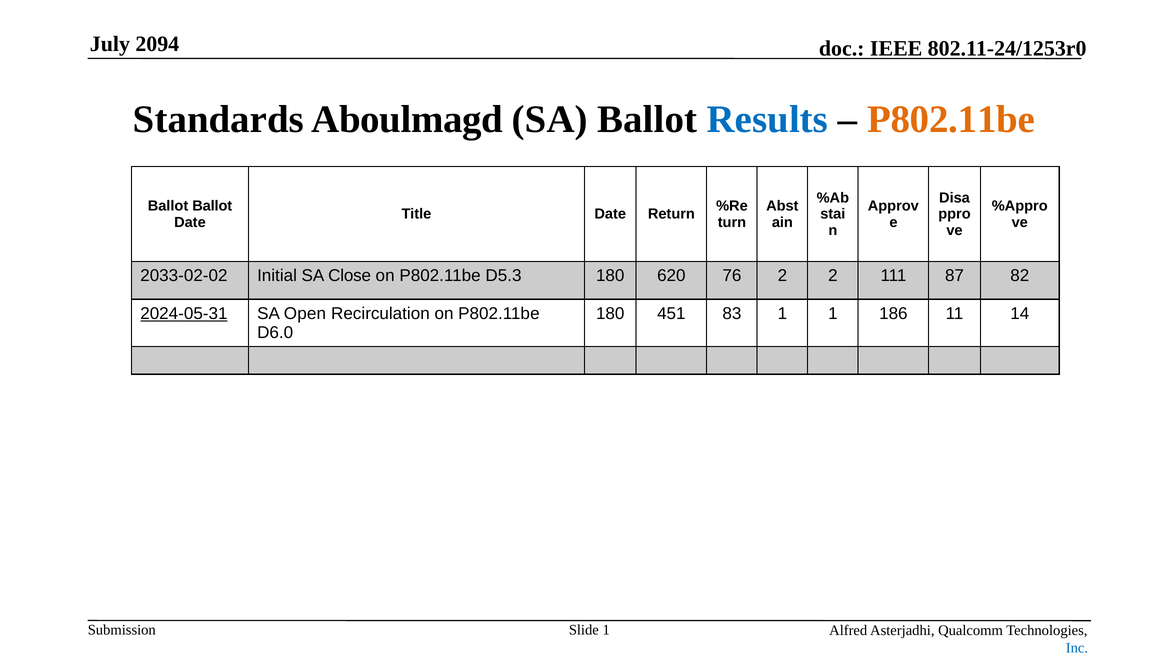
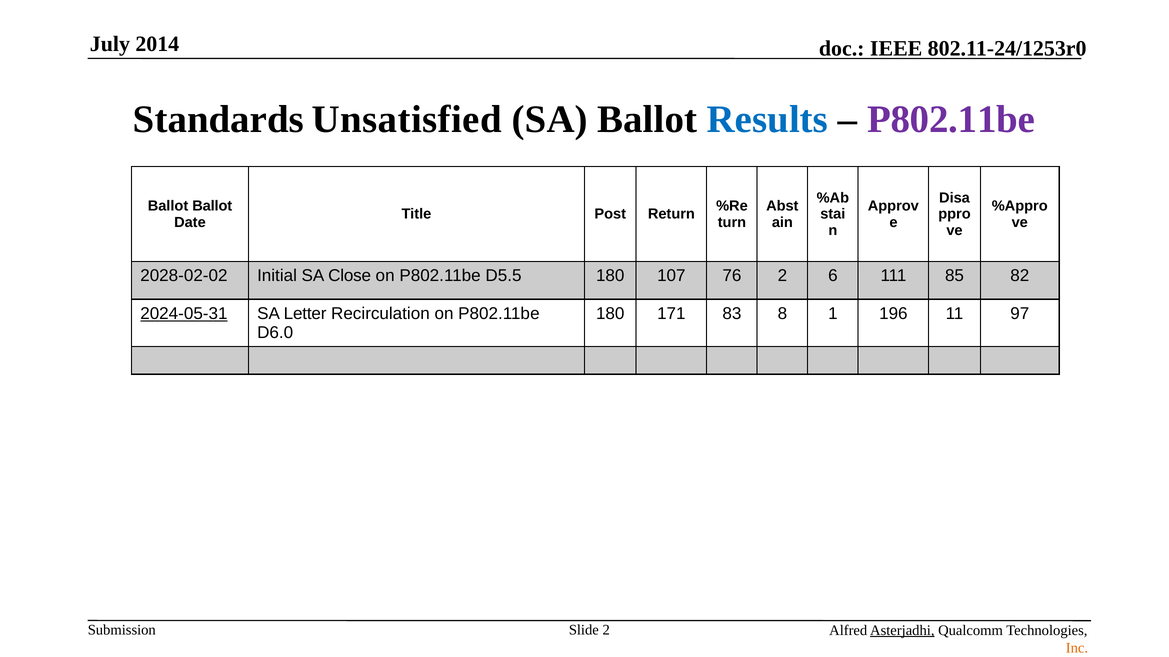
2094: 2094 -> 2014
Aboulmagd: Aboulmagd -> Unsatisfied
P802.11be at (951, 120) colour: orange -> purple
Title Date: Date -> Post
2033-02-02: 2033-02-02 -> 2028-02-02
D5.3: D5.3 -> D5.5
620: 620 -> 107
2 2: 2 -> 6
87: 87 -> 85
Open: Open -> Letter
451: 451 -> 171
83 1: 1 -> 8
186: 186 -> 196
14: 14 -> 97
Slide 1: 1 -> 2
Asterjadhi underline: none -> present
Inc colour: blue -> orange
